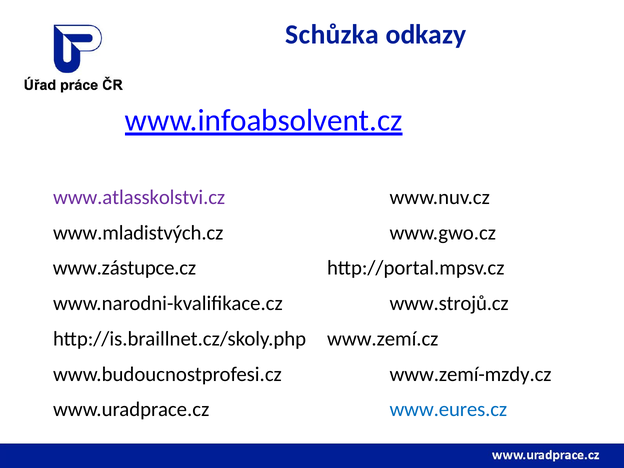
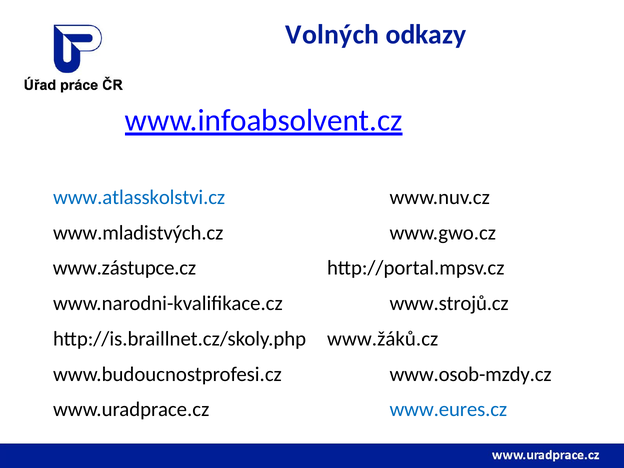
Schůzka: Schůzka -> Volných
www.atlasskolstvi.cz colour: purple -> blue
www.zemí.cz: www.zemí.cz -> www.žáků.cz
www.zemí-mzdy.cz: www.zemí-mzdy.cz -> www.osob-mzdy.cz
